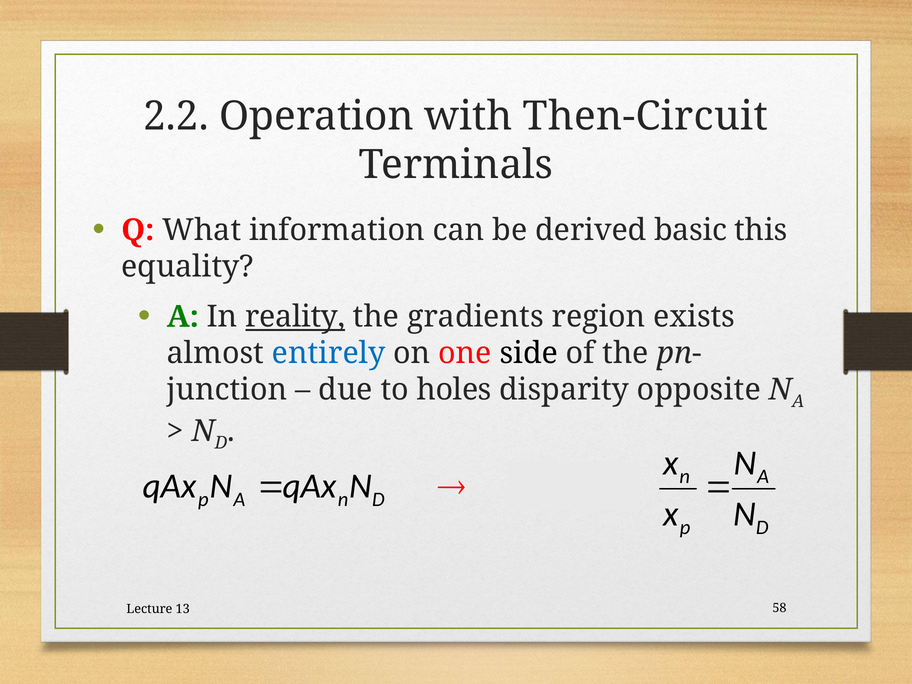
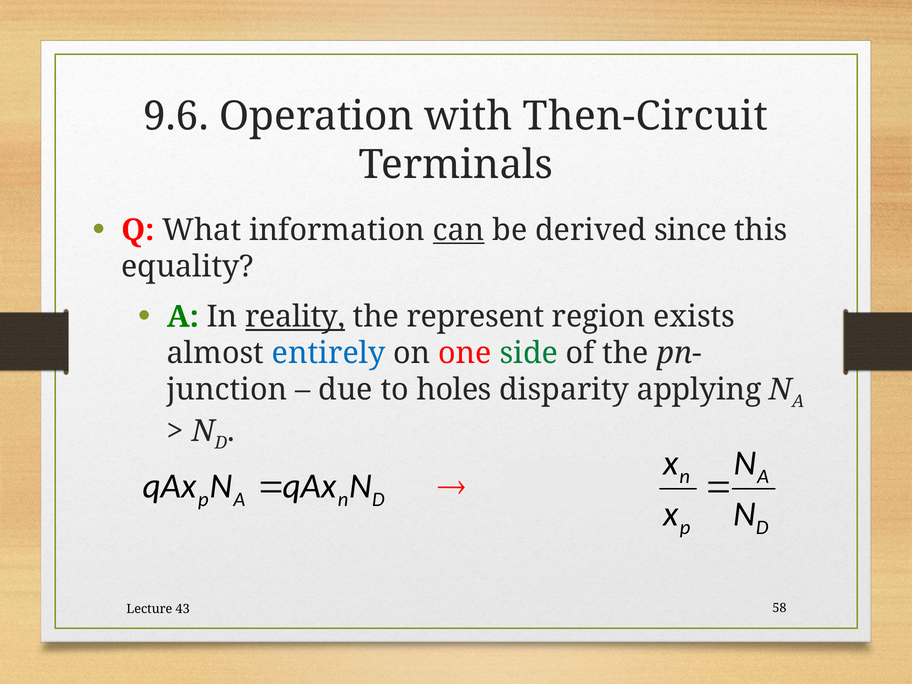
2.2: 2.2 -> 9.6
can underline: none -> present
basic: basic -> since
gradients: gradients -> represent
side colour: black -> green
opposite: opposite -> applying
13: 13 -> 43
